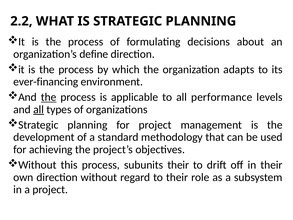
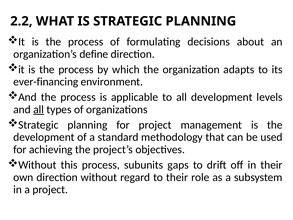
the at (49, 97) underline: present -> none
all performance: performance -> development
subunits their: their -> gaps
